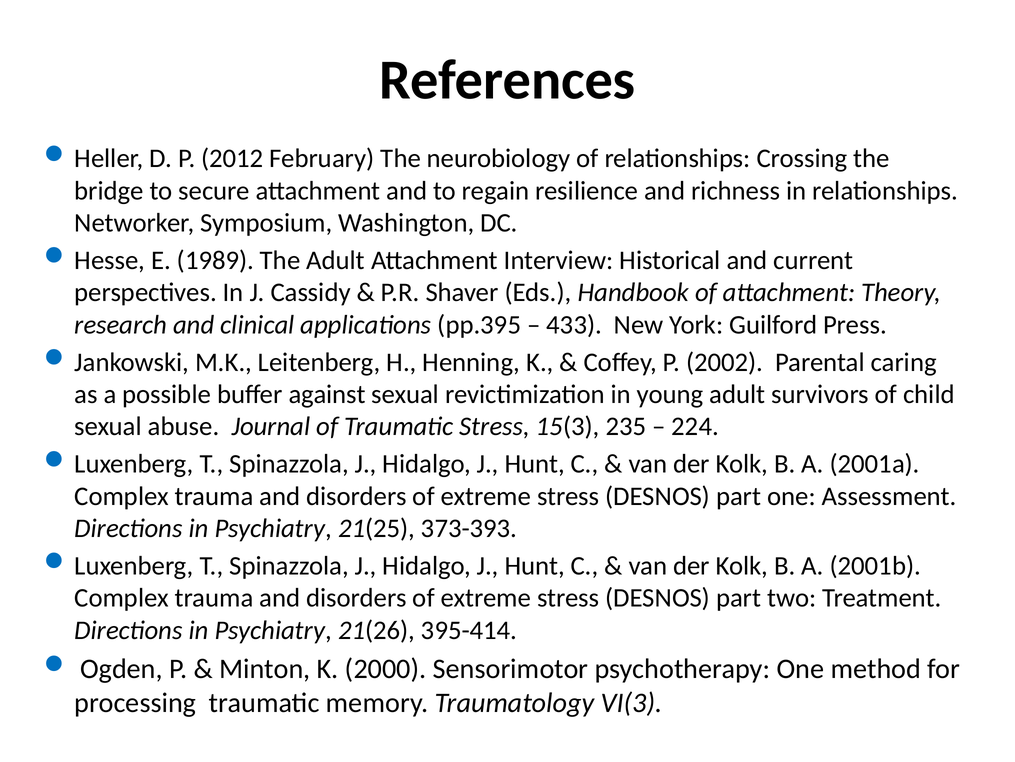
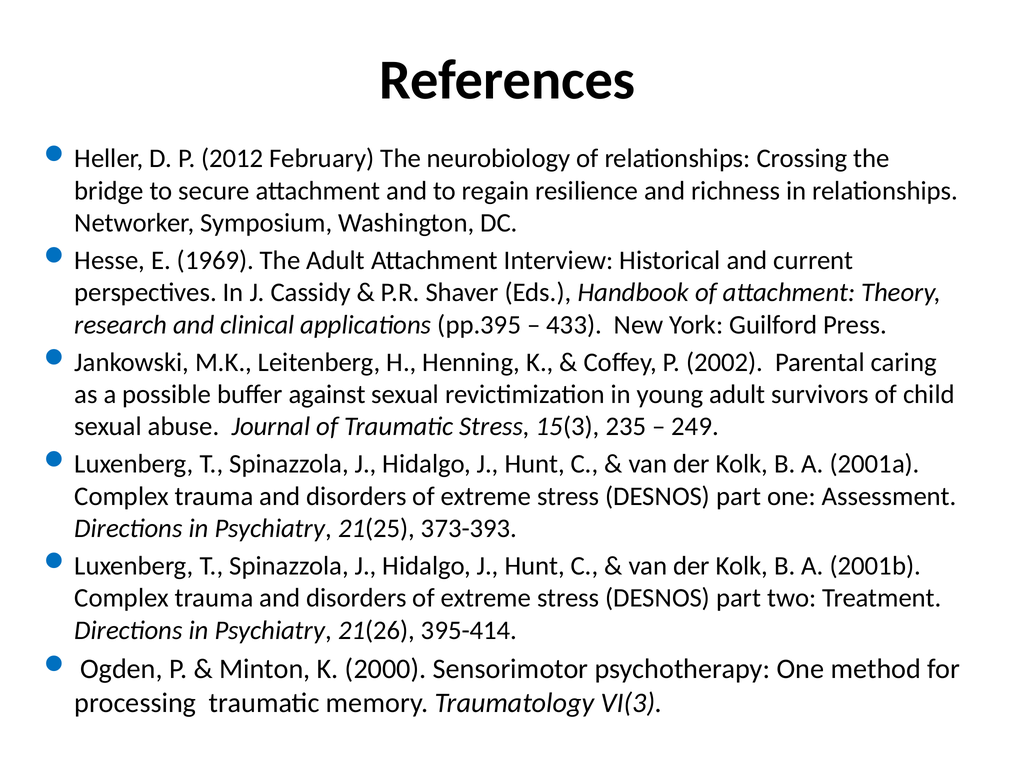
1989: 1989 -> 1969
224: 224 -> 249
